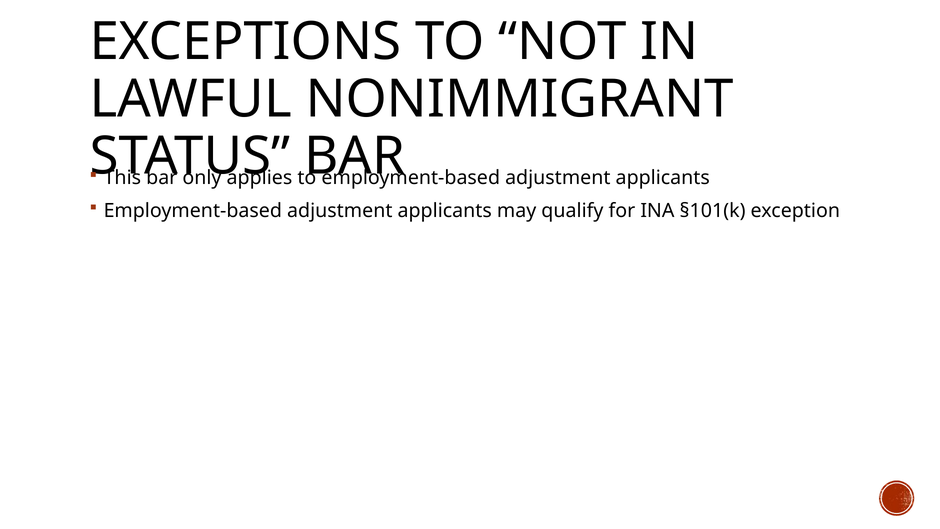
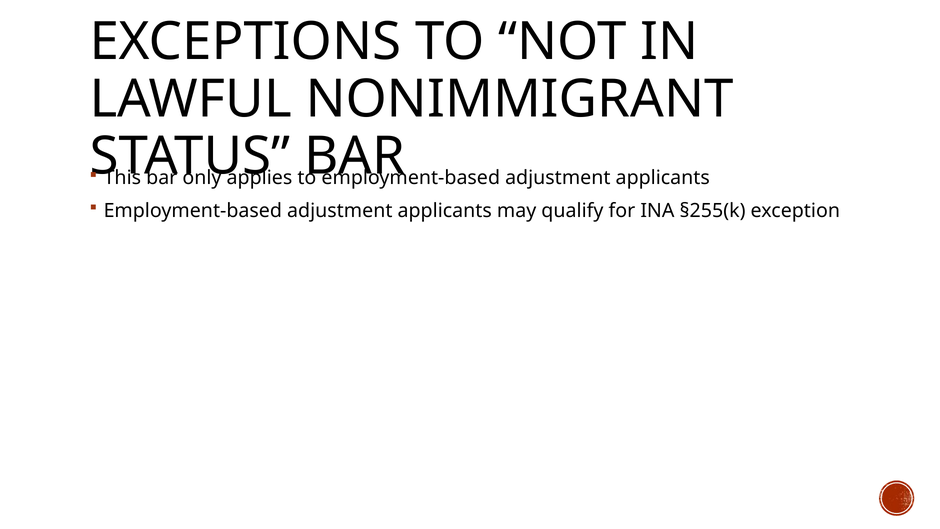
§101(k: §101(k -> §255(k
